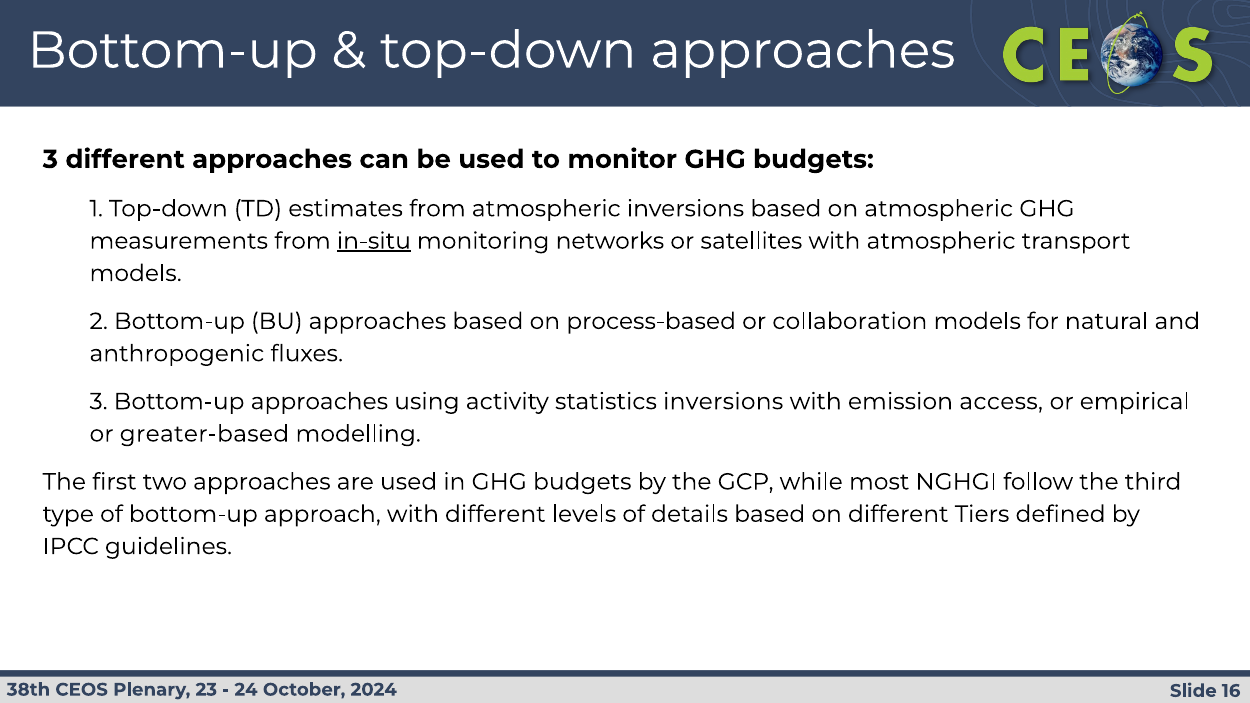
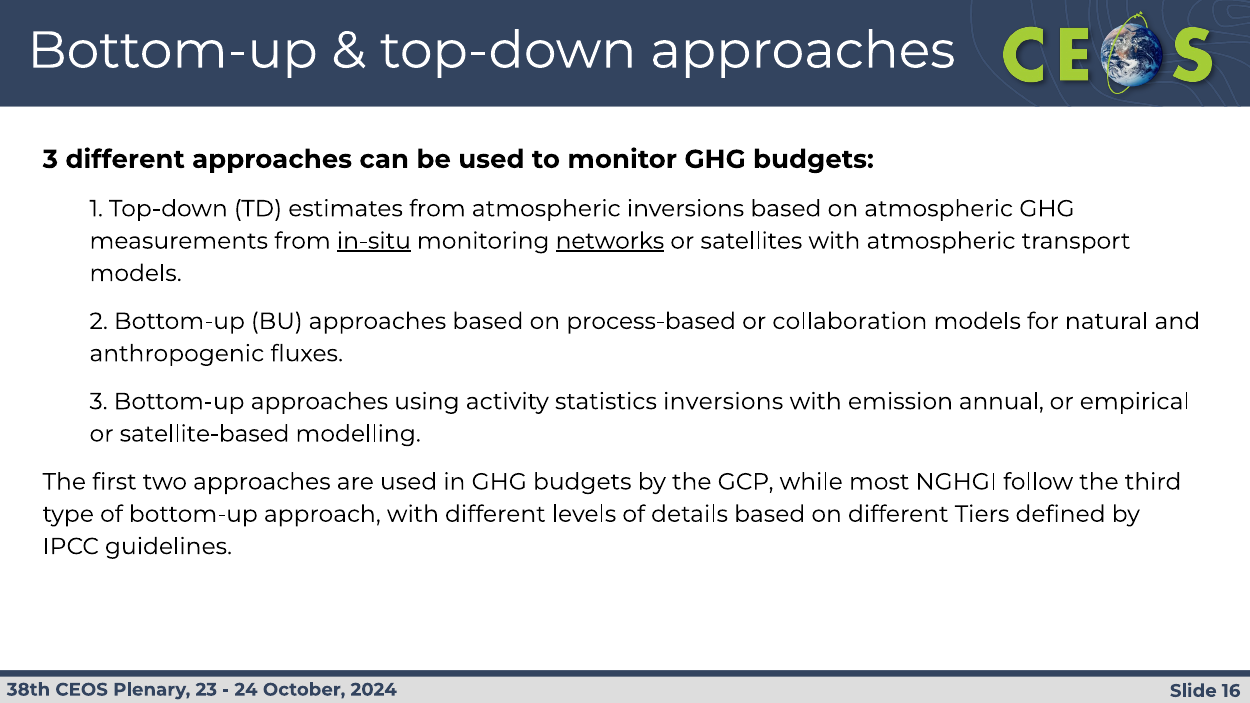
networks underline: none -> present
access: access -> annual
greater-based: greater-based -> satellite-based
